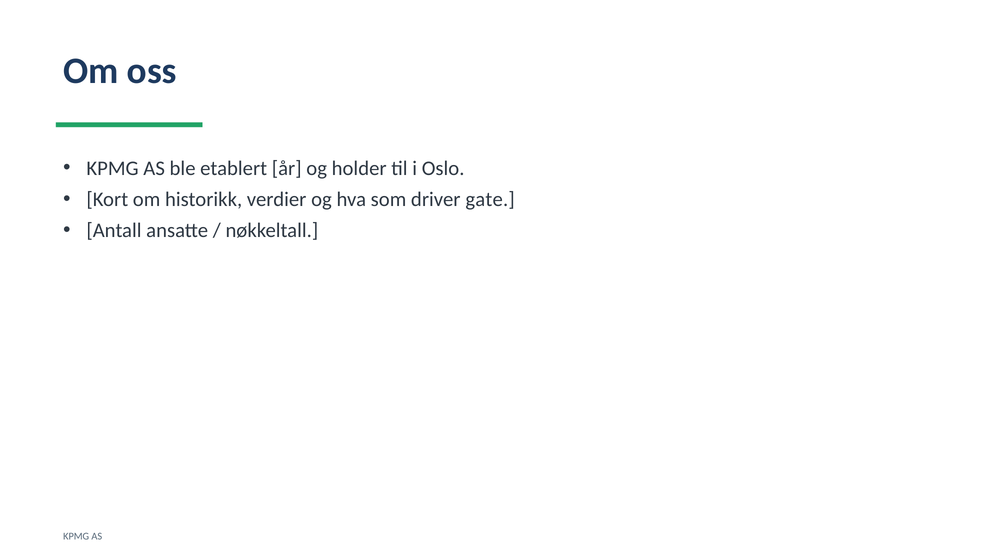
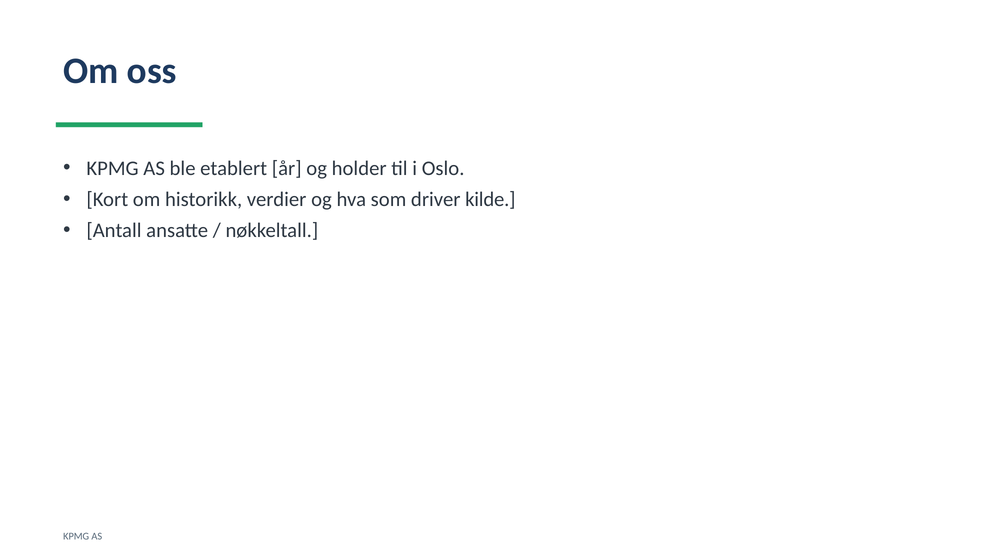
gate: gate -> kilde
